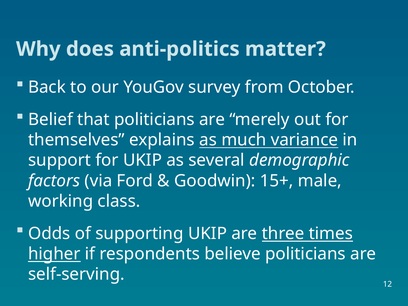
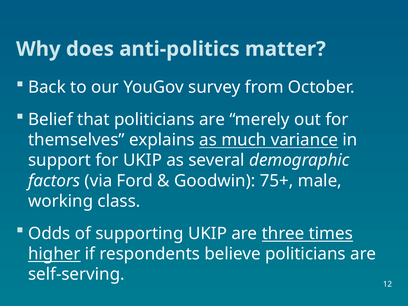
15+: 15+ -> 75+
